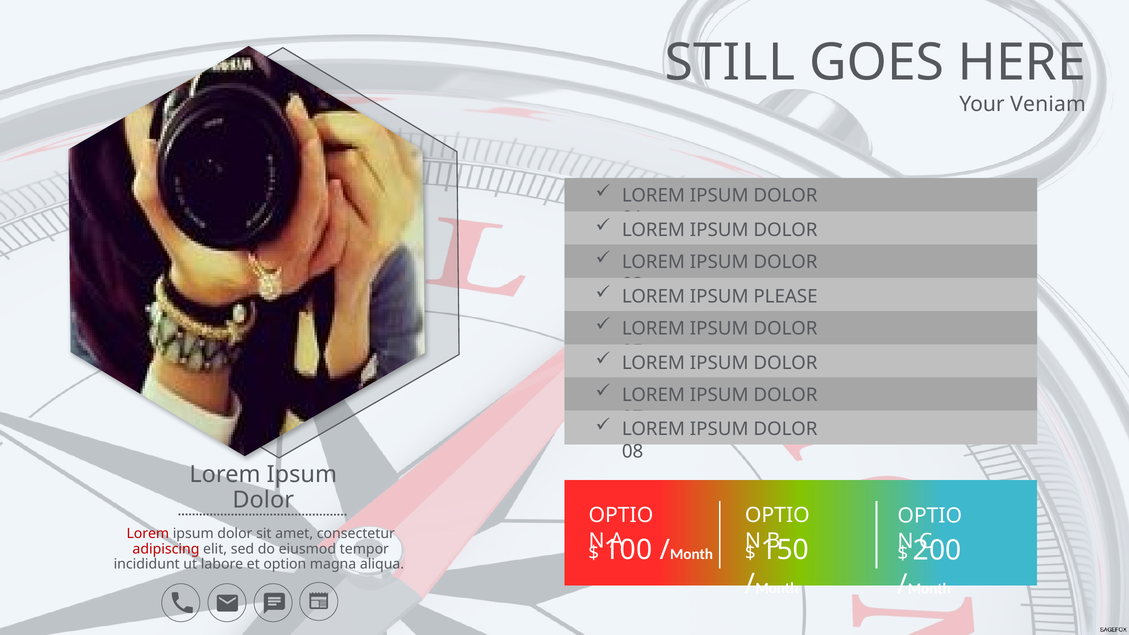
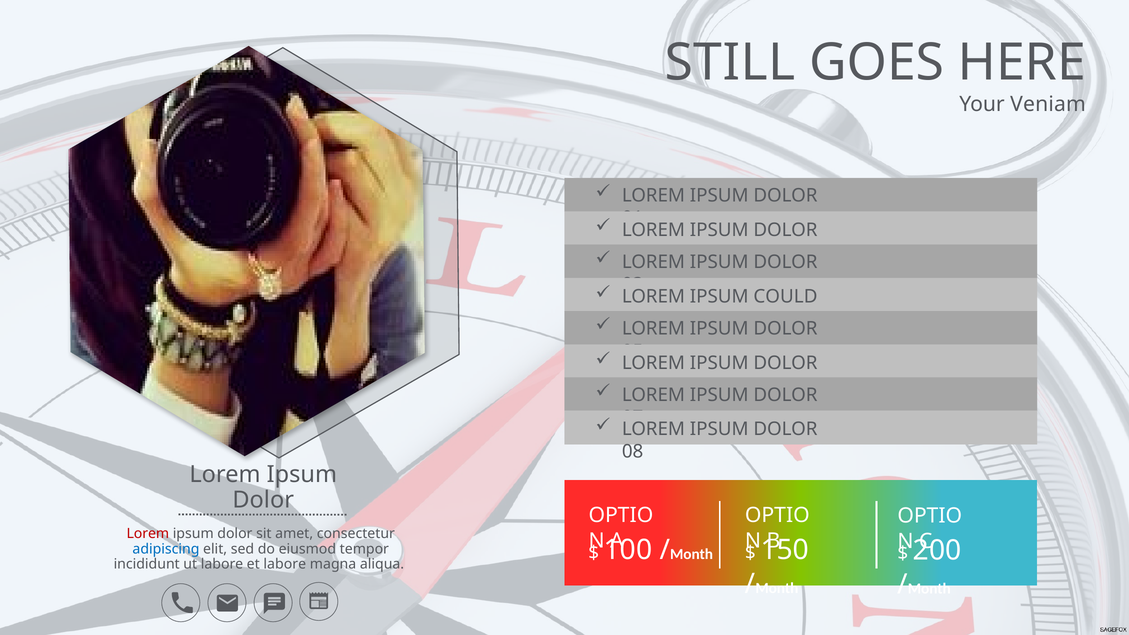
PLEASE: PLEASE -> COULD
adipiscing colour: red -> blue
et option: option -> labore
